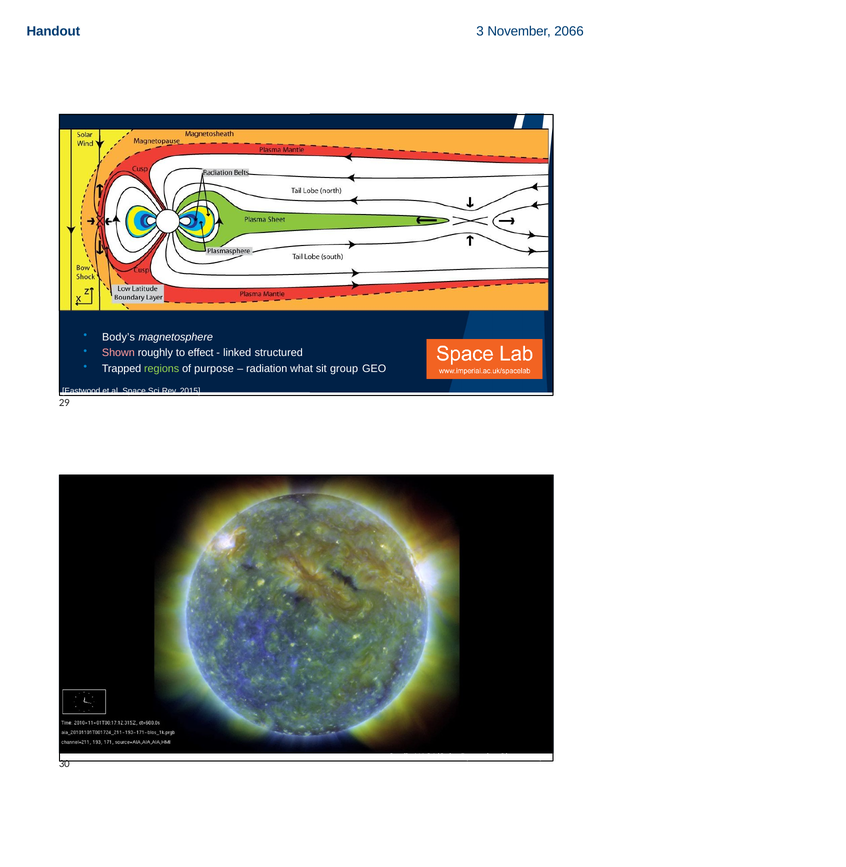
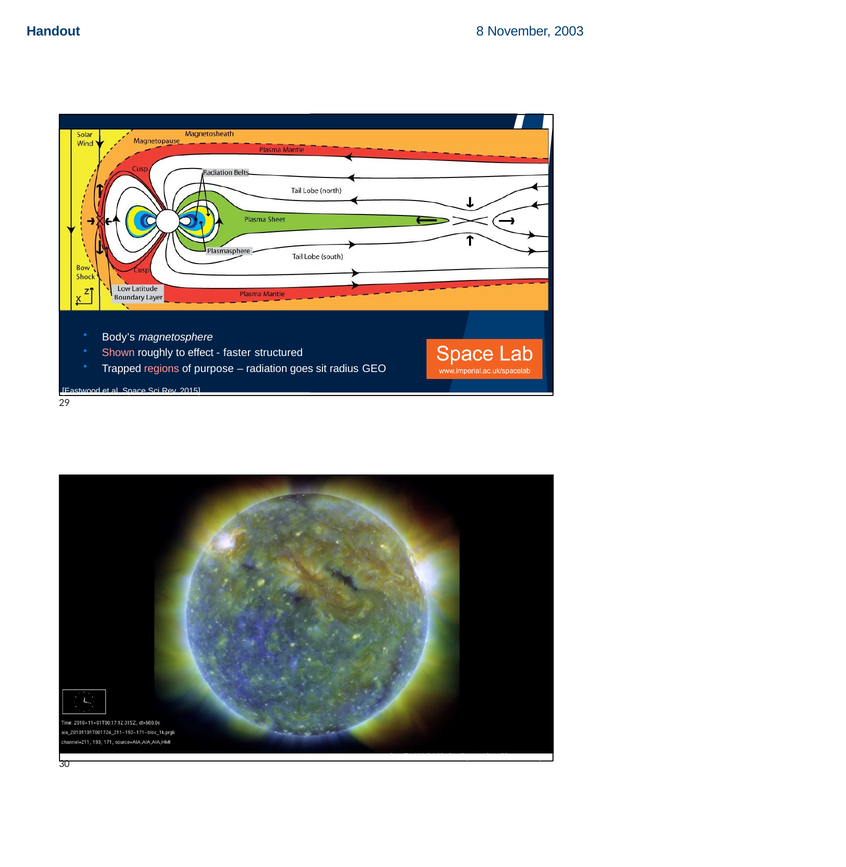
3: 3 -> 8
2066: 2066 -> 2003
linked: linked -> faster
regions colour: light green -> pink
what: what -> goes
group: group -> radius
